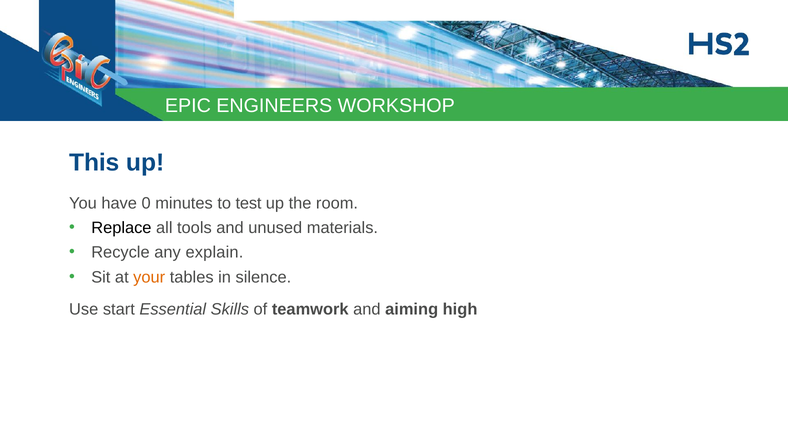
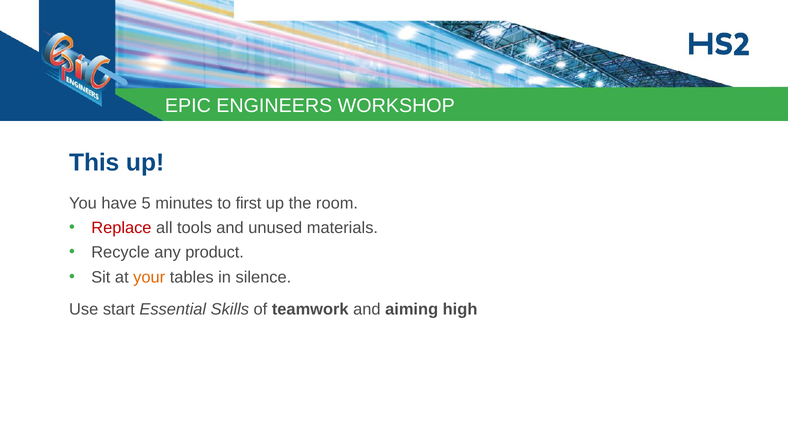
0: 0 -> 5
test: test -> first
Replace colour: black -> red
explain: explain -> product
